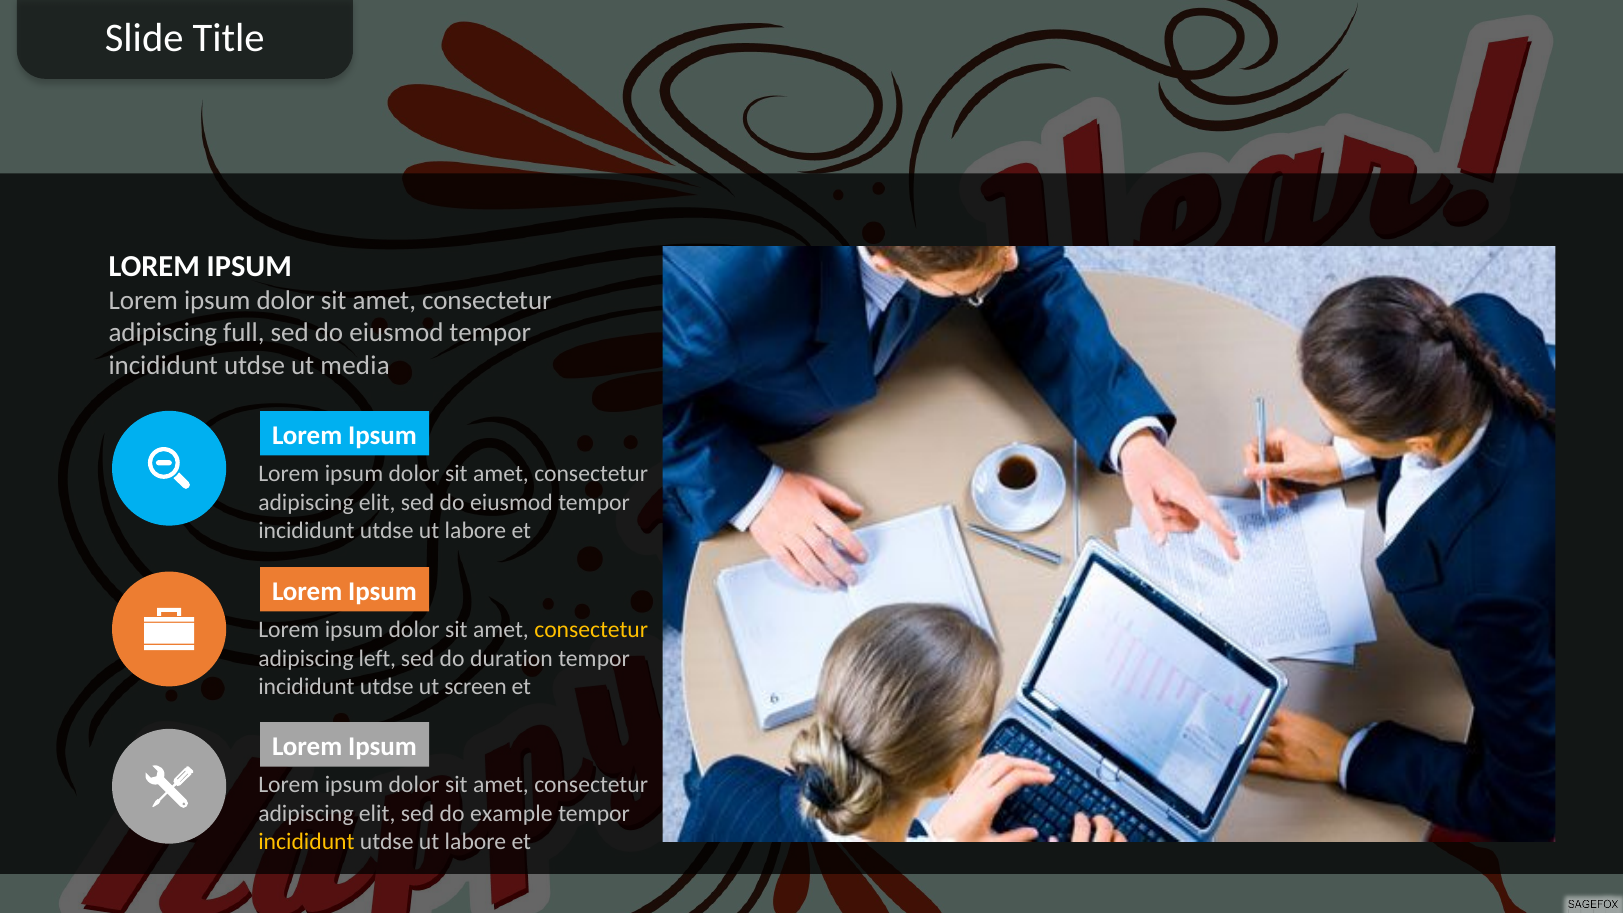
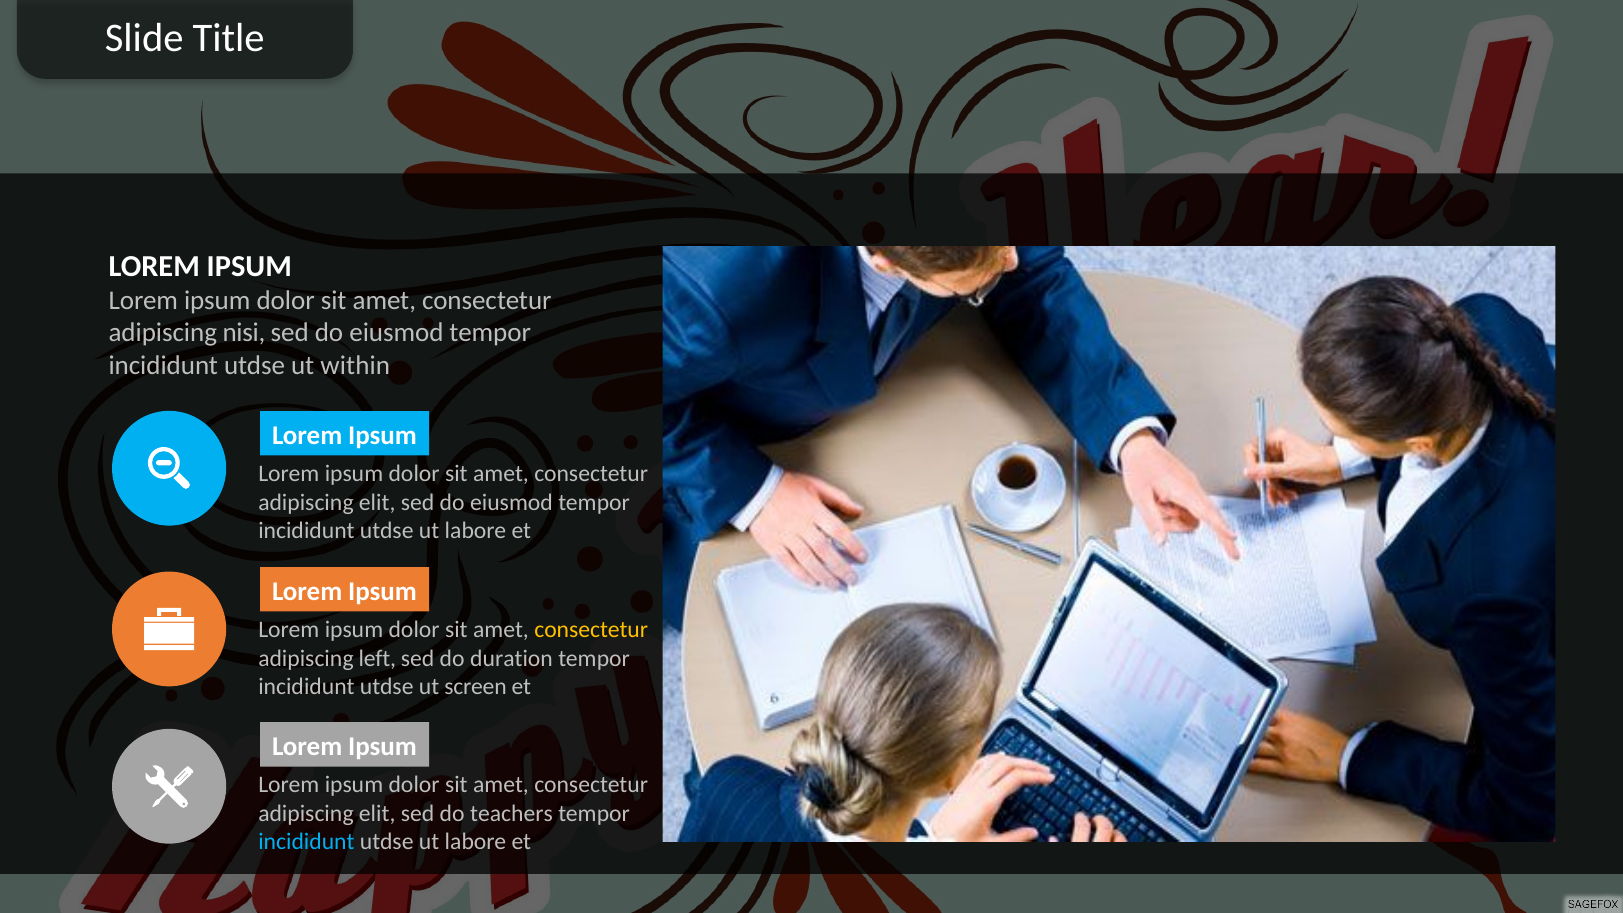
full: full -> nisi
media: media -> within
example: example -> teachers
incididunt at (306, 842) colour: yellow -> light blue
